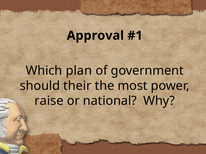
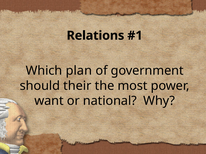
Approval: Approval -> Relations
raise: raise -> want
